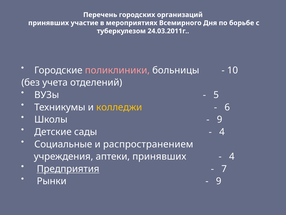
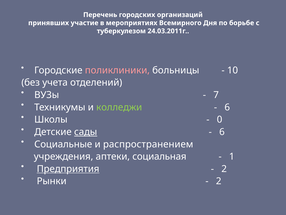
5: 5 -> 7
колледжи colour: yellow -> light green
9 at (220, 119): 9 -> 0
сады underline: none -> present
4 at (222, 132): 4 -> 6
аптеки принявших: принявших -> социальная
4 at (232, 156): 4 -> 1
7 at (224, 169): 7 -> 2
9 at (219, 181): 9 -> 2
